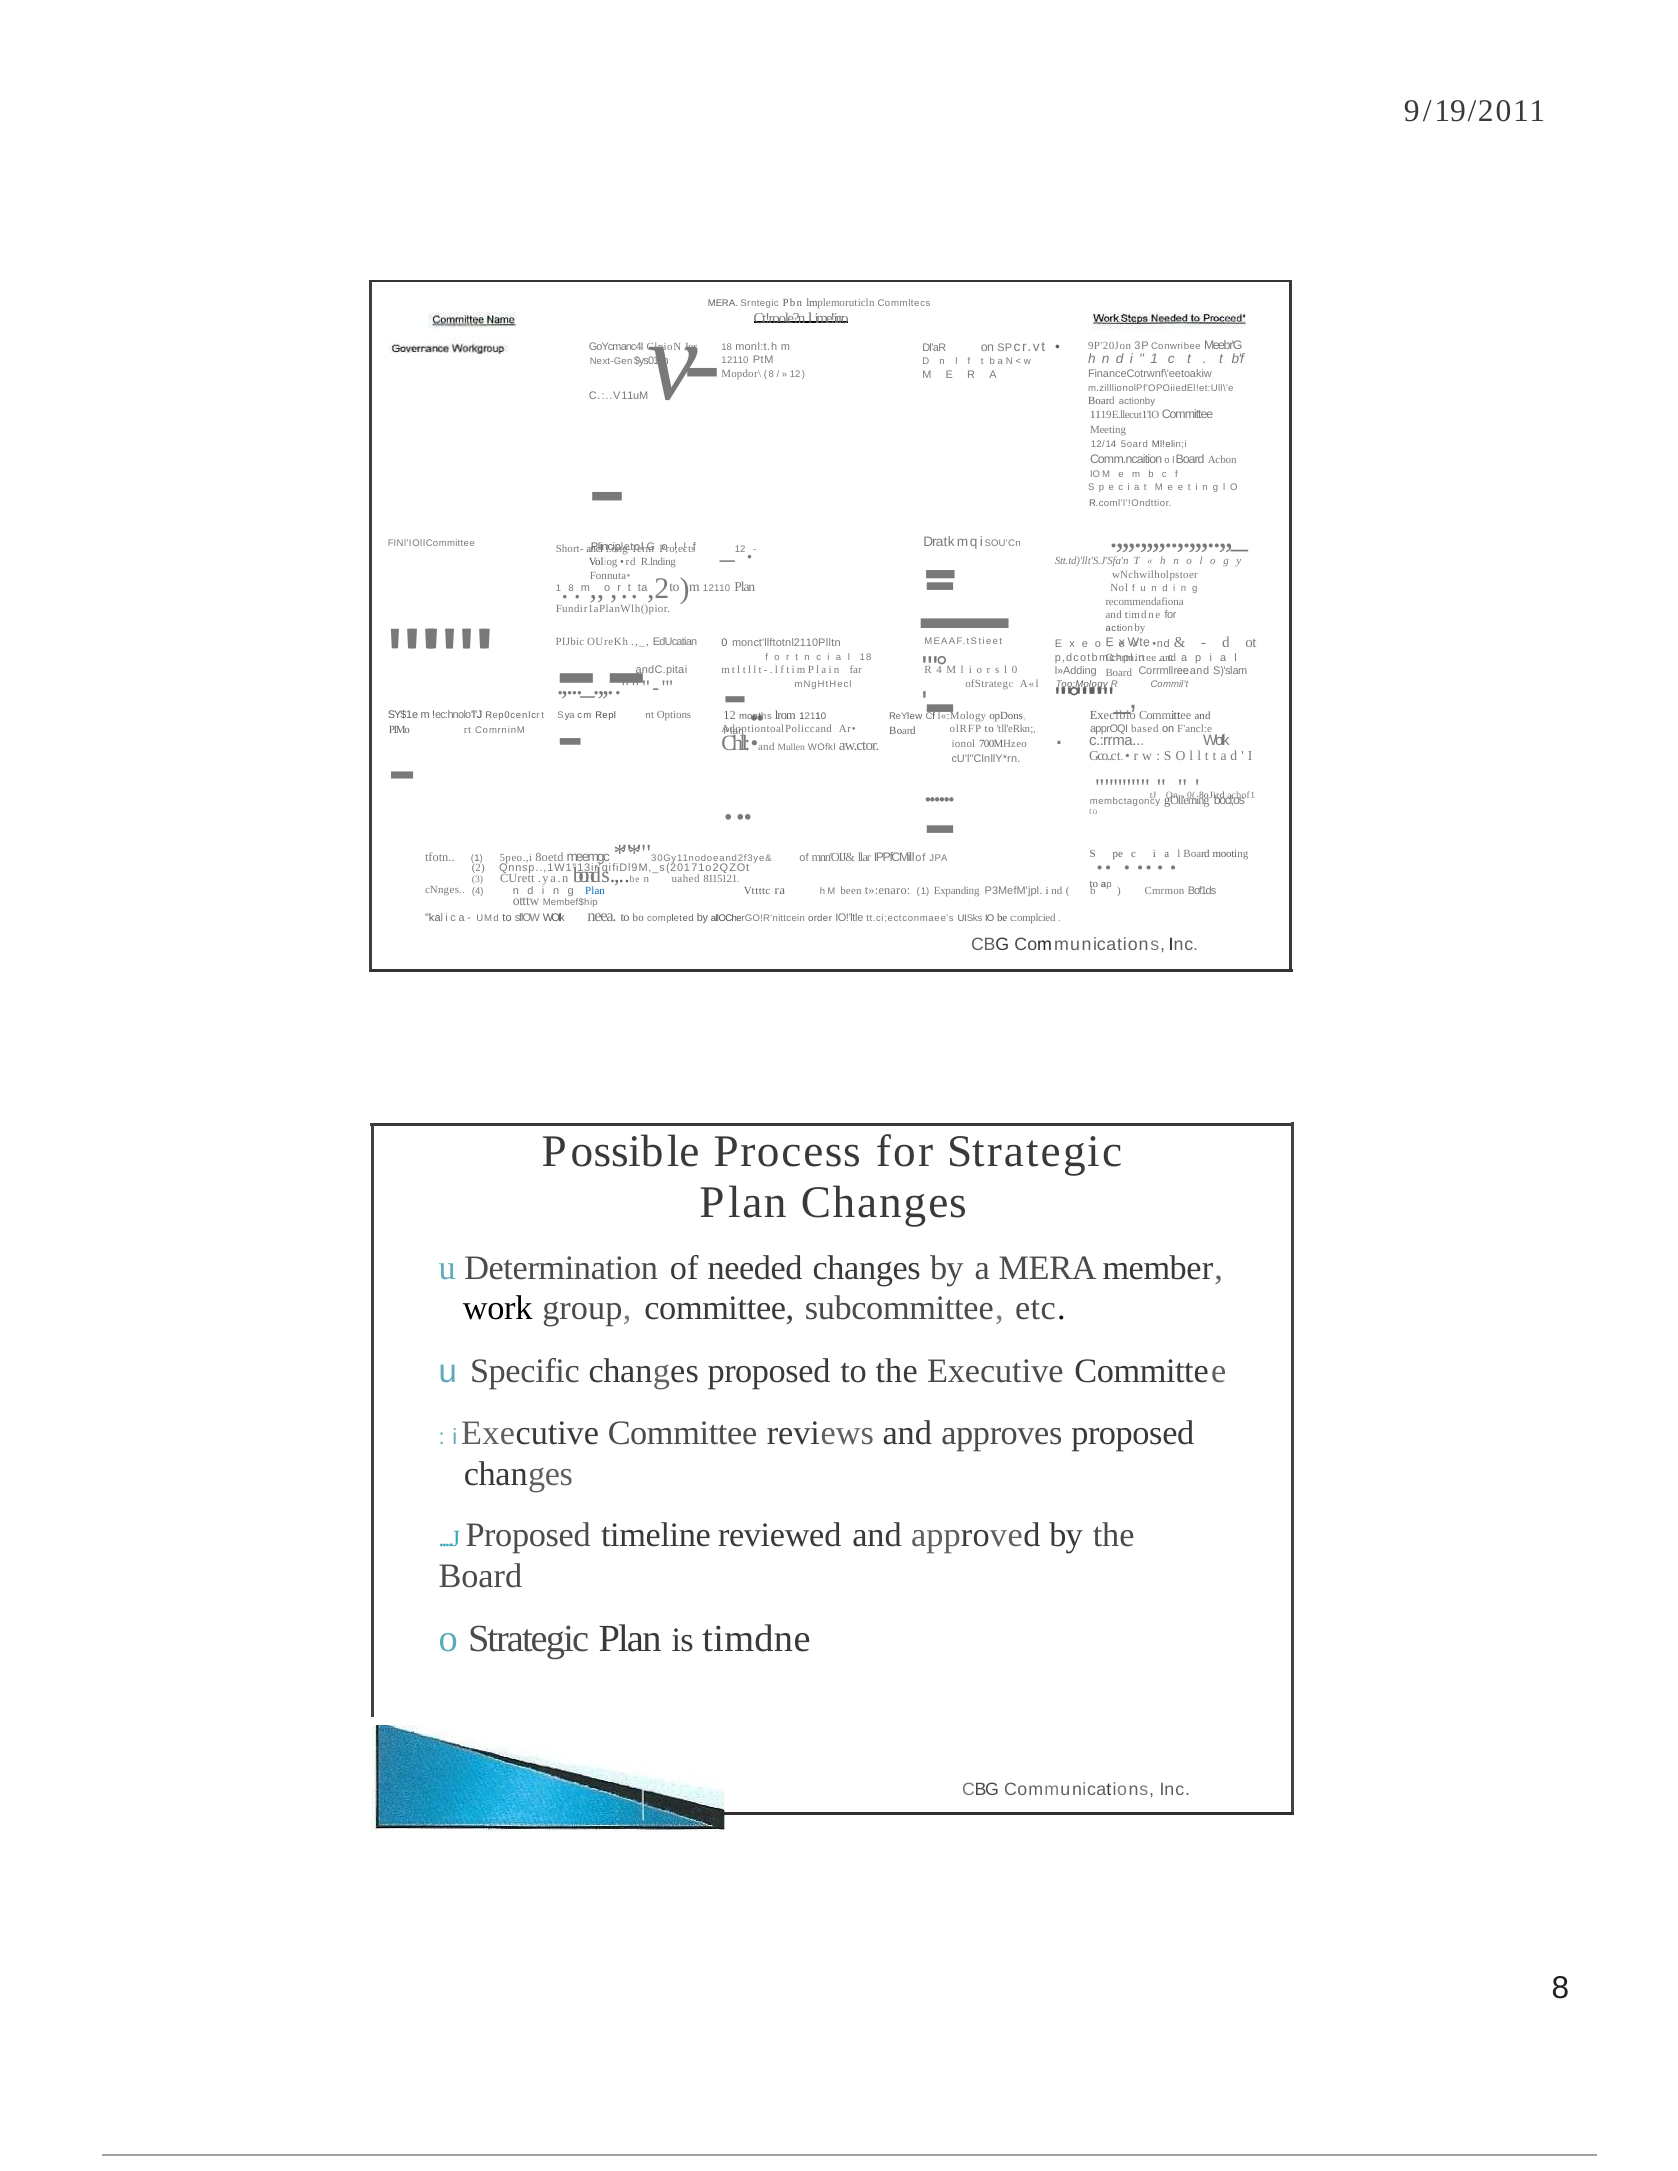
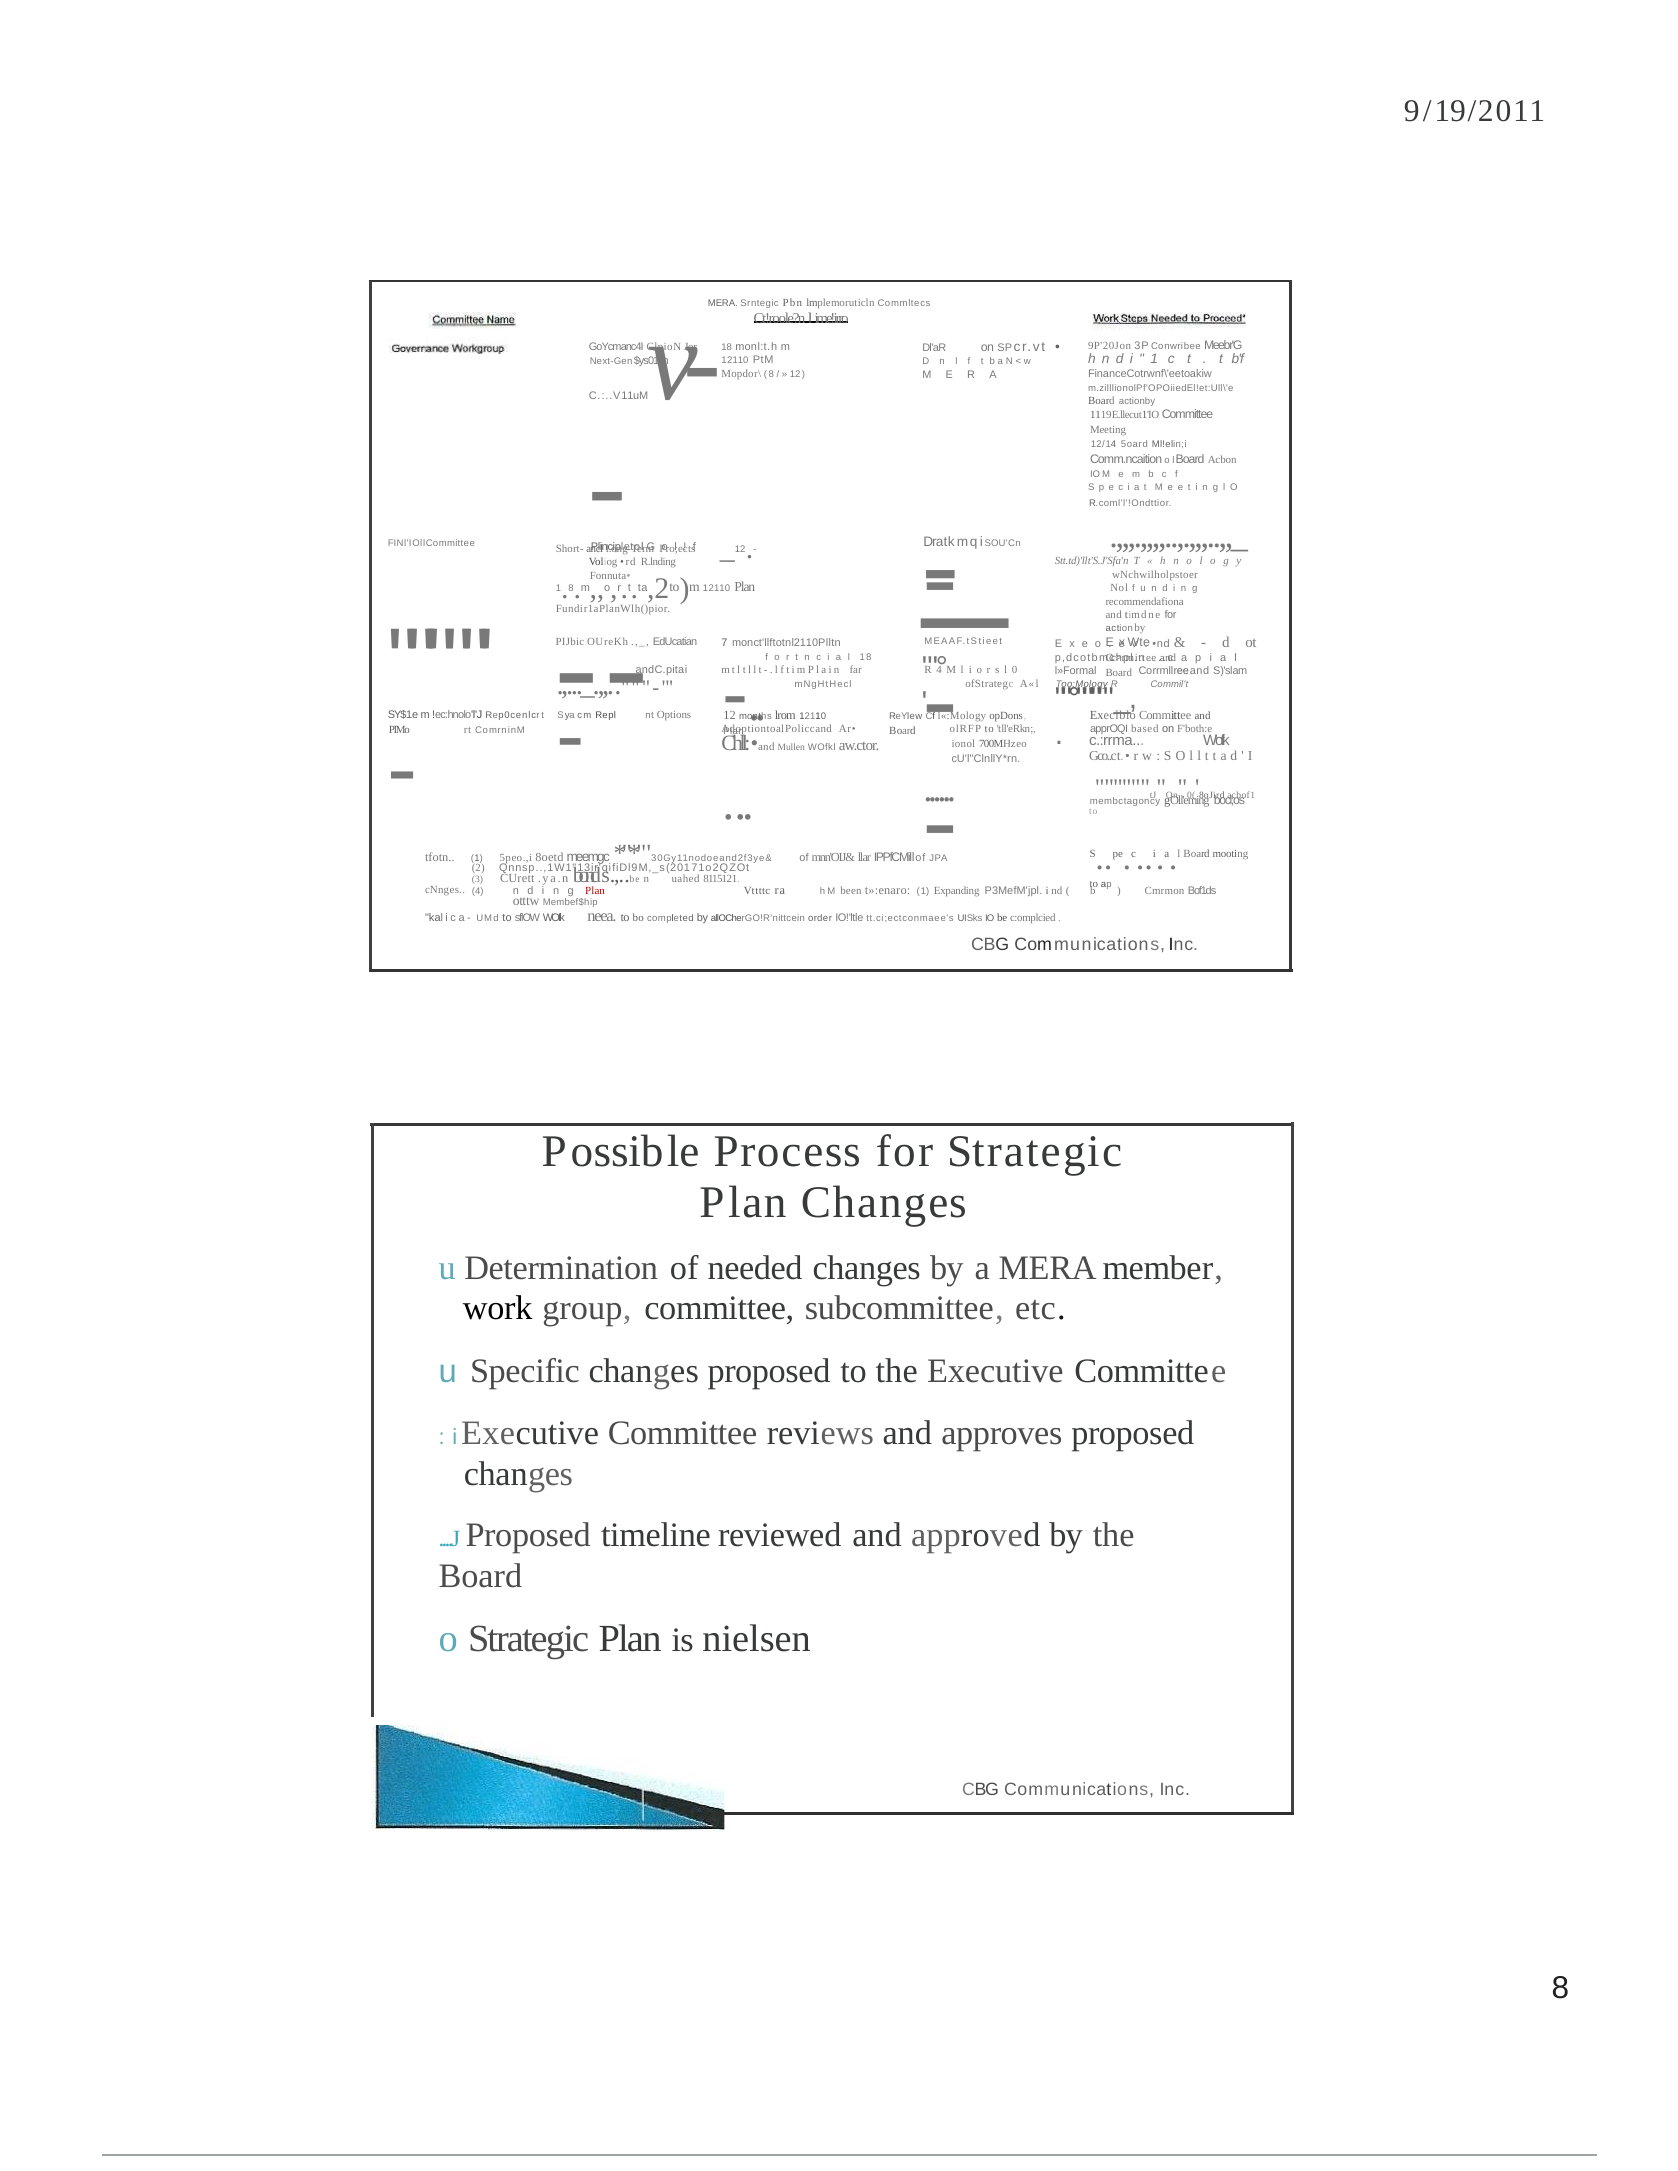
EdUcatian 0: 0 -> 7
l»Adding: l»Adding -> l»Formal
F'ancl:e: F'ancl:e -> F'both:e
Plan at (595, 891) colour: blue -> red
is timdne: timdne -> nielsen
